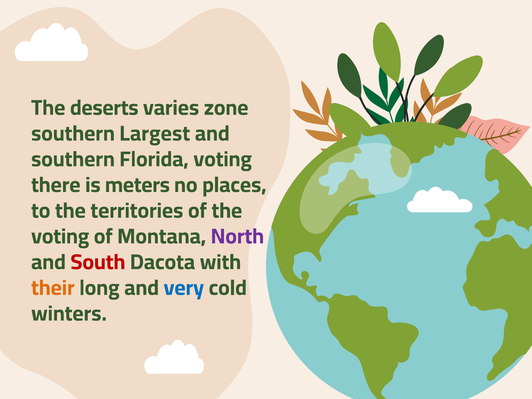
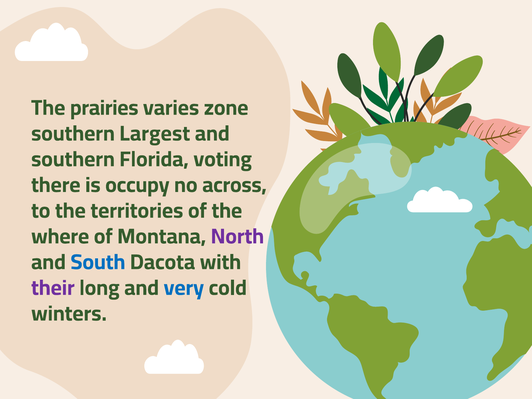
deserts: deserts -> prairies
meters: meters -> occupy
places: places -> across
voting at (60, 236): voting -> where
South colour: red -> blue
their colour: orange -> purple
